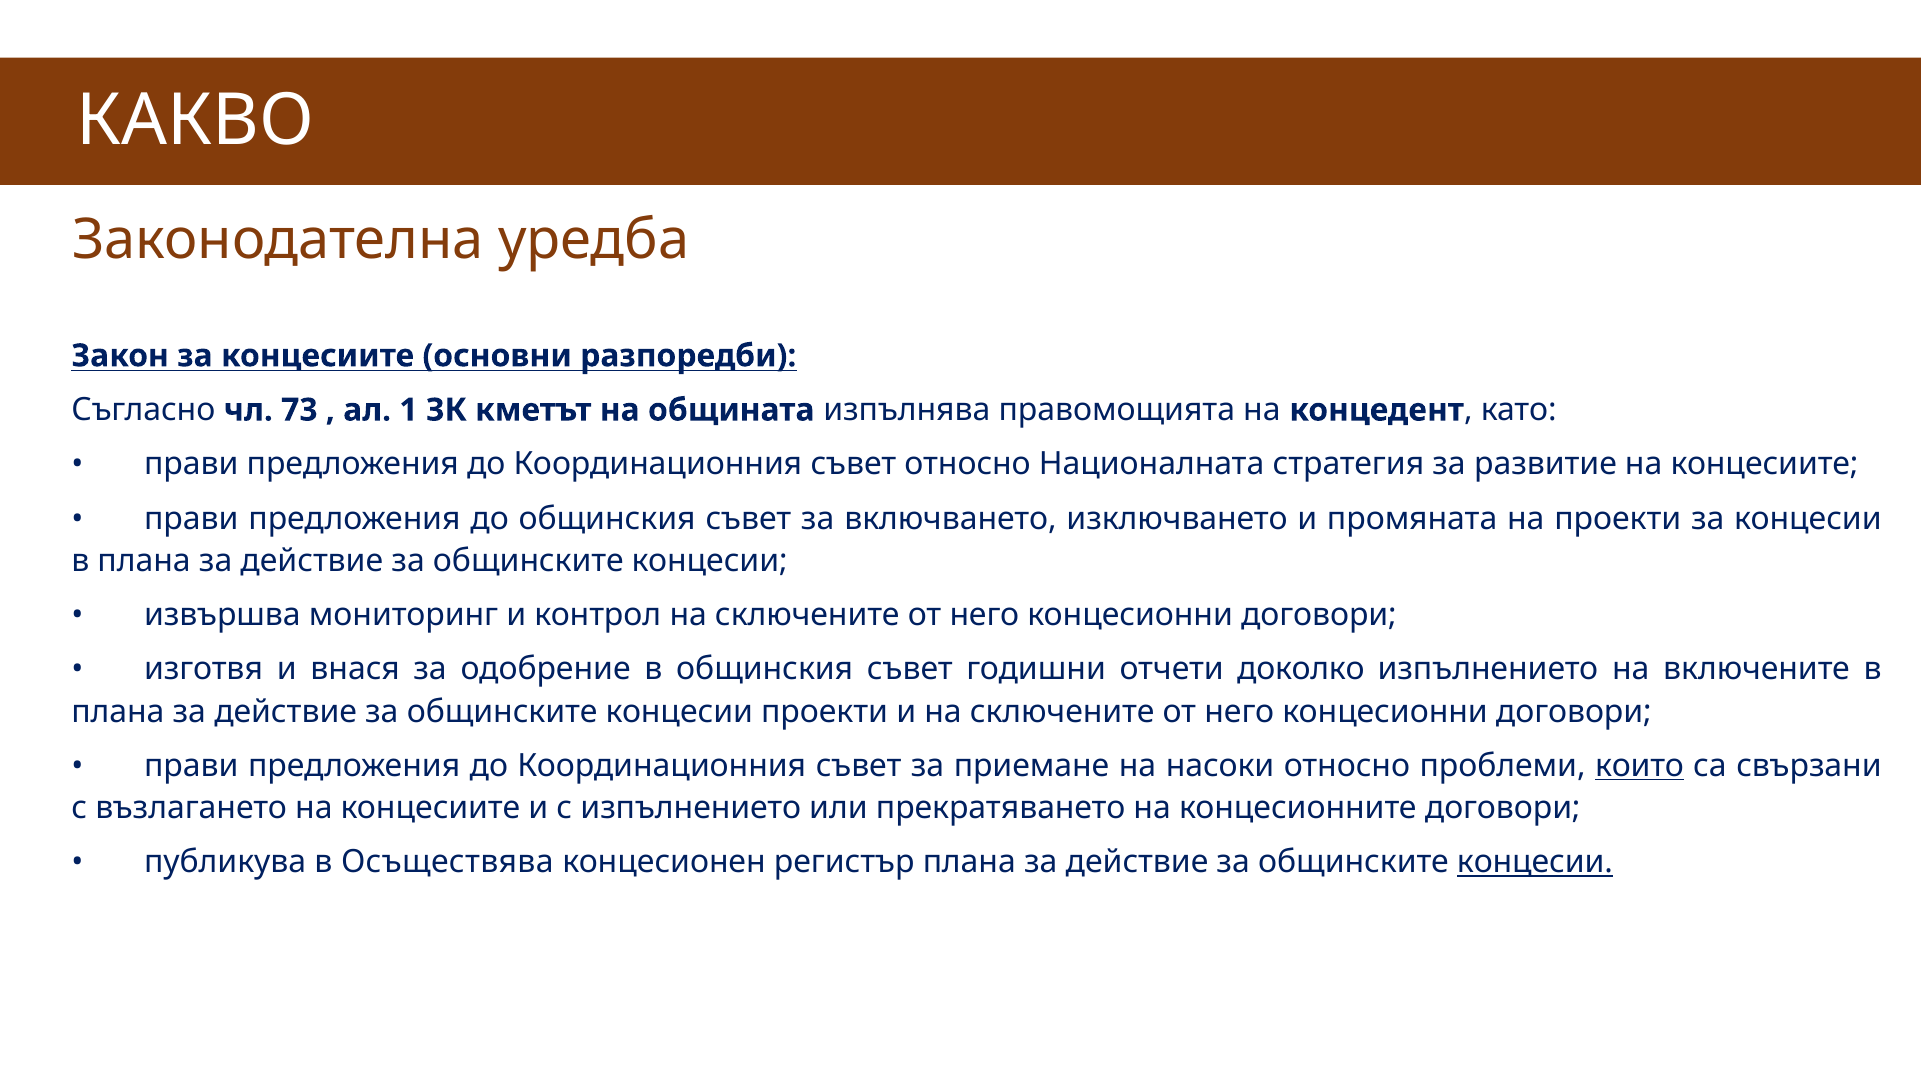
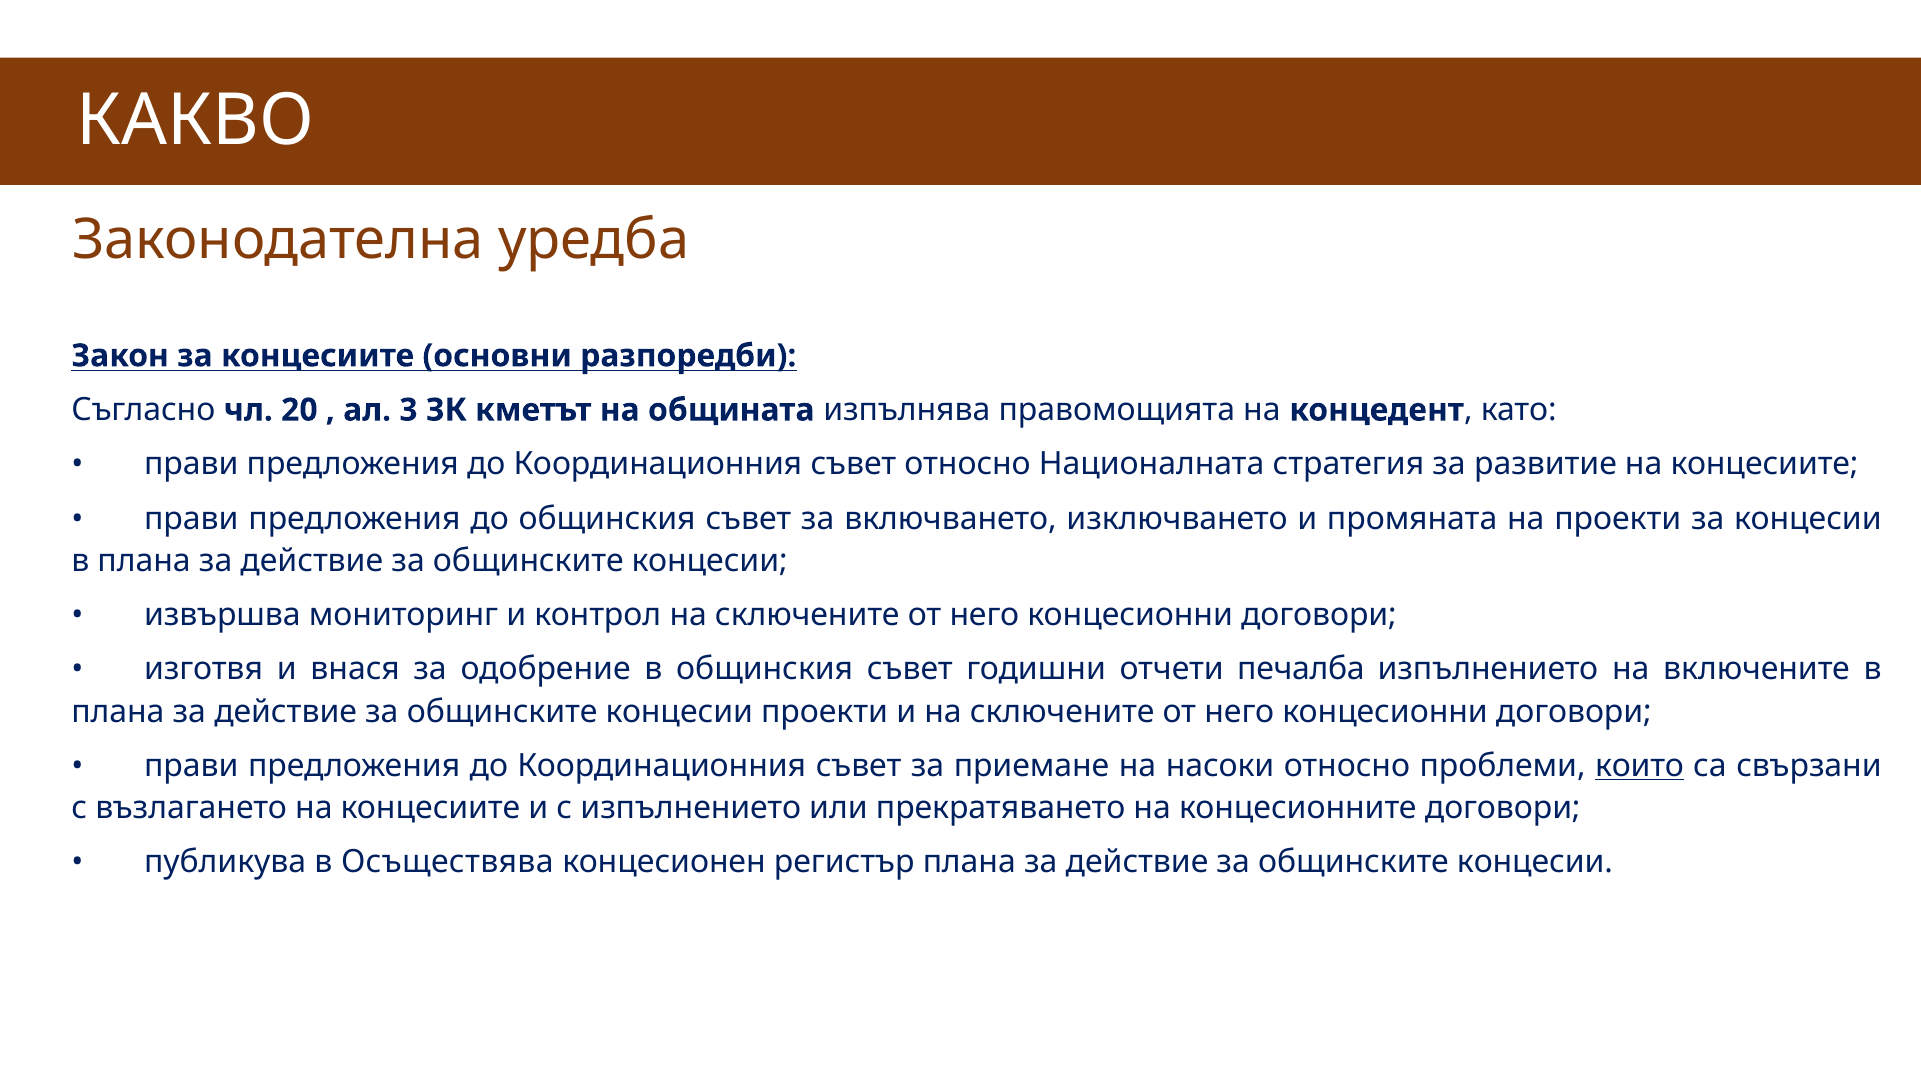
73: 73 -> 20
1: 1 -> 3
доколко: доколко -> печалба
концесии at (1535, 862) underline: present -> none
